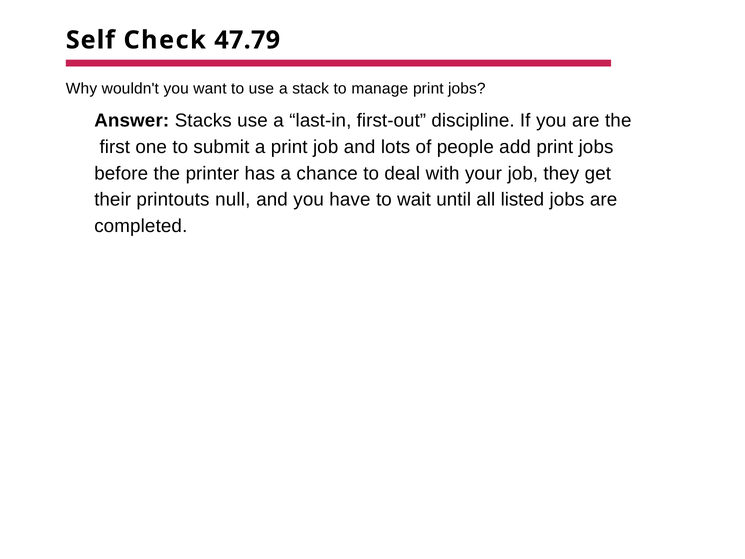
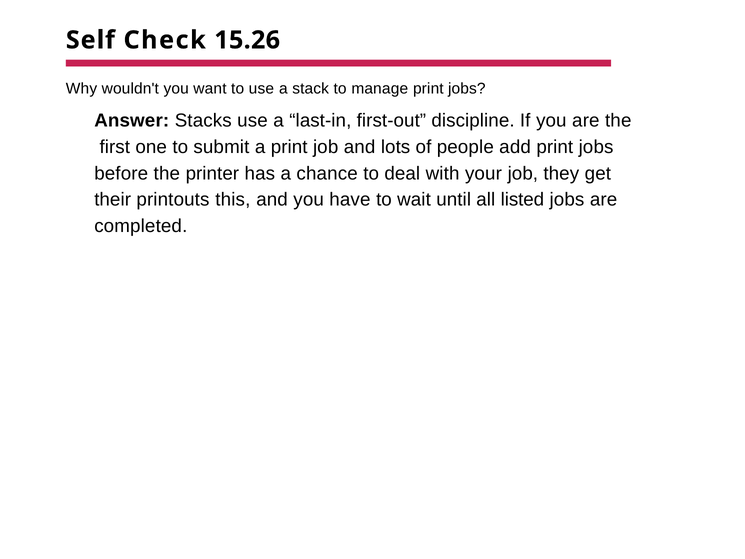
47.79: 47.79 -> 15.26
null: null -> this
